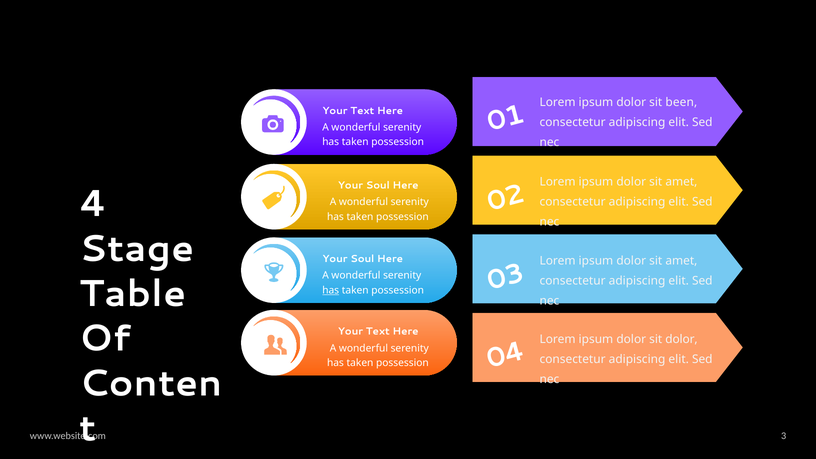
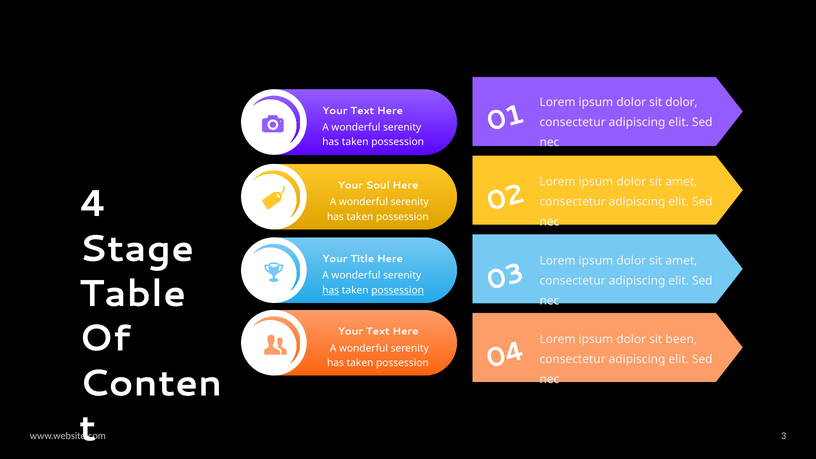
sit been: been -> dolor
Soul at (362, 259): Soul -> Title
possession at (398, 290) underline: none -> present
sit dolor: dolor -> been
